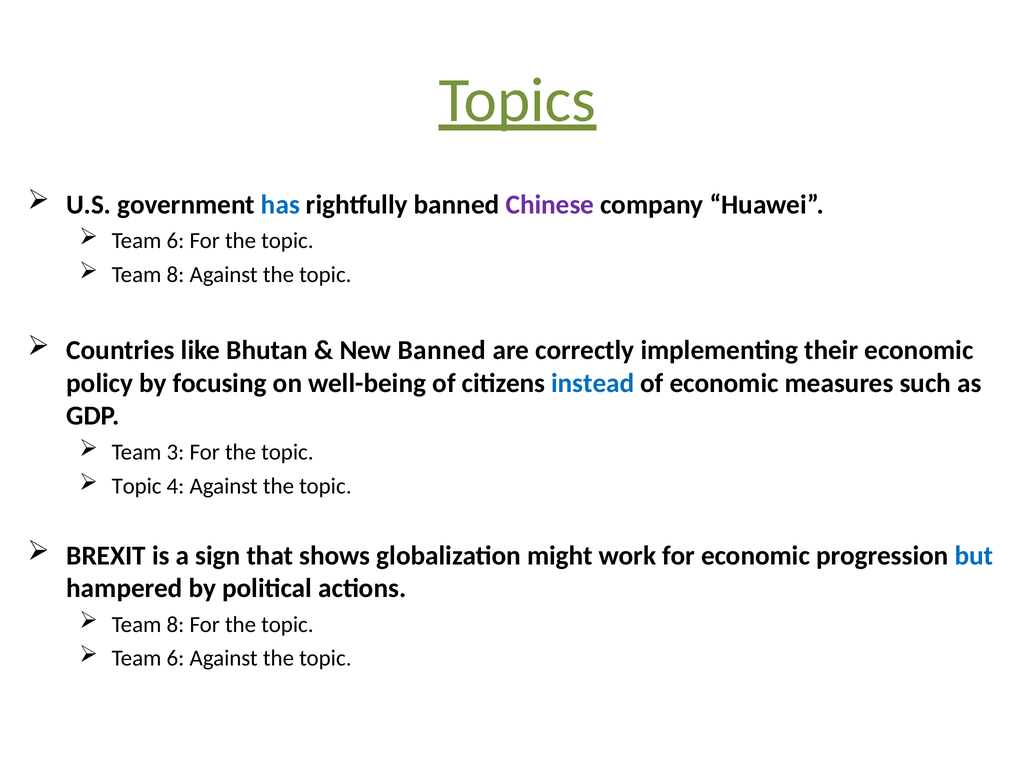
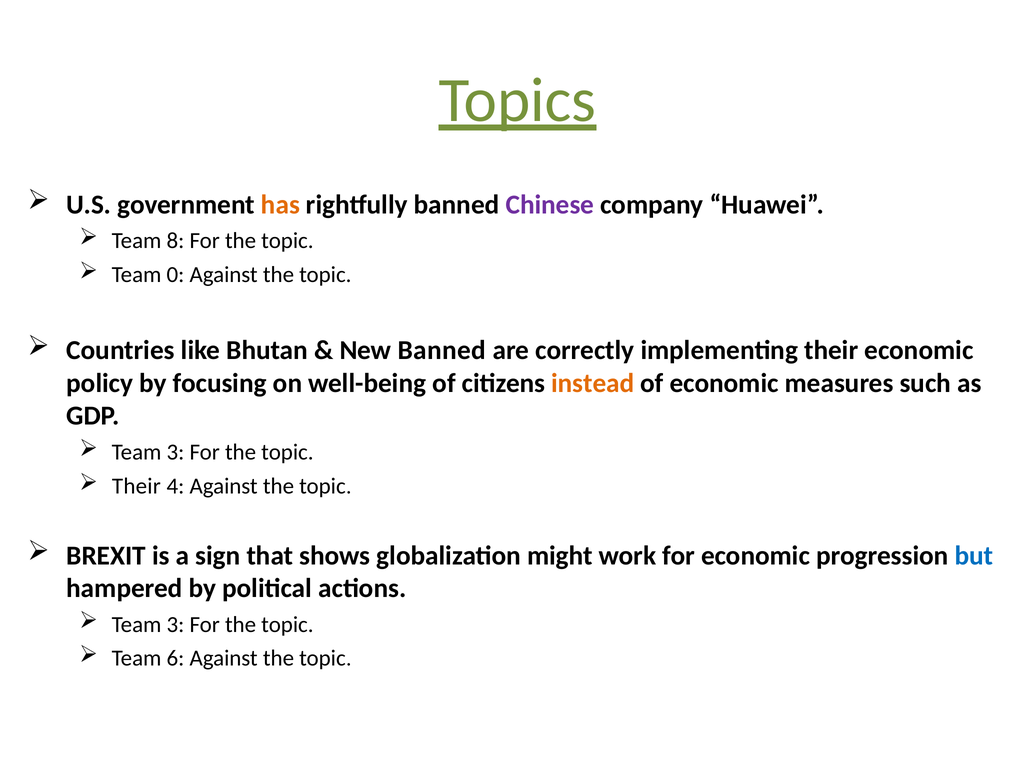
has colour: blue -> orange
6 at (175, 241): 6 -> 8
8 at (175, 275): 8 -> 0
instead colour: blue -> orange
Topic at (137, 486): Topic -> Their
8 at (175, 625): 8 -> 3
